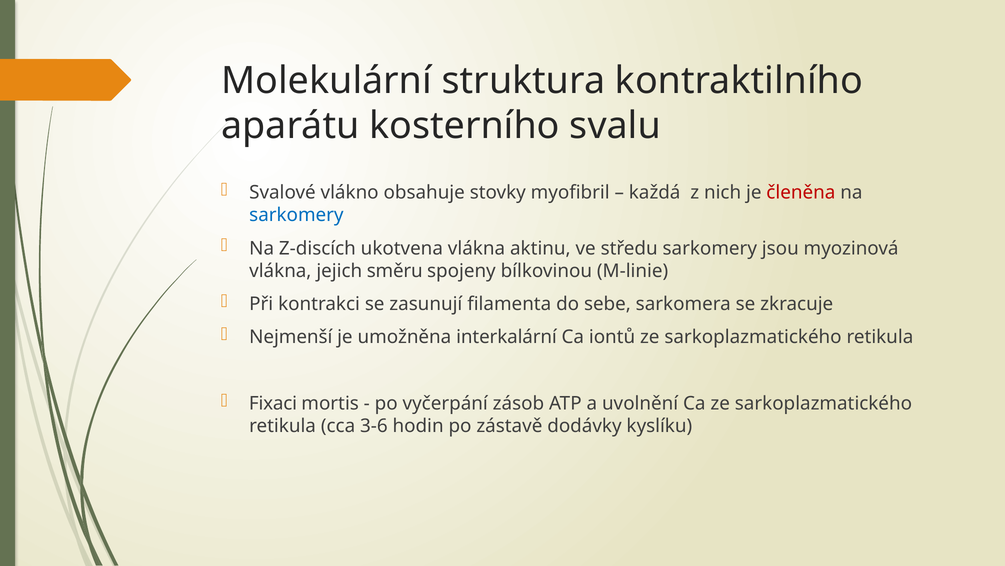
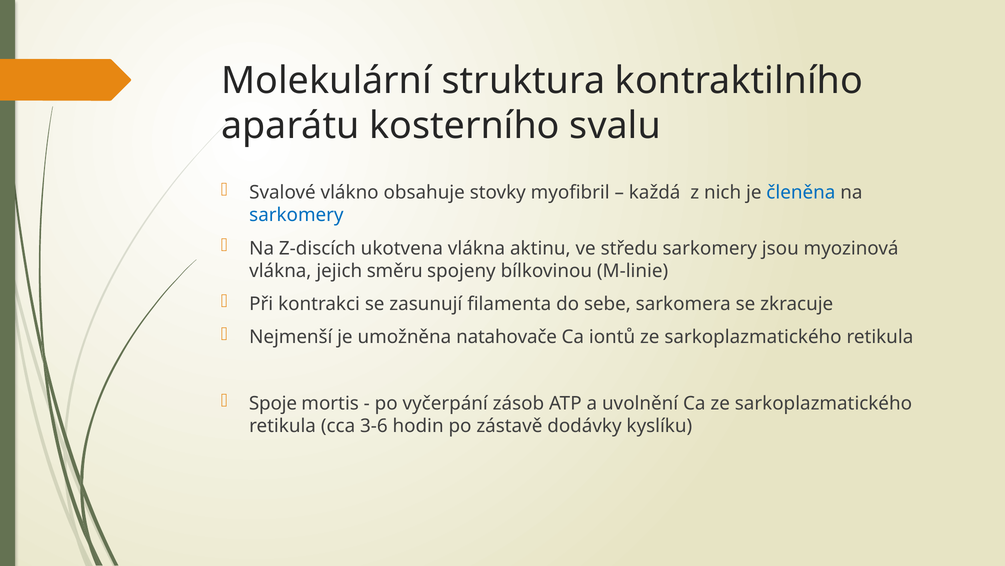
členěna colour: red -> blue
interkalární: interkalární -> natahovače
Fixaci: Fixaci -> Spoje
